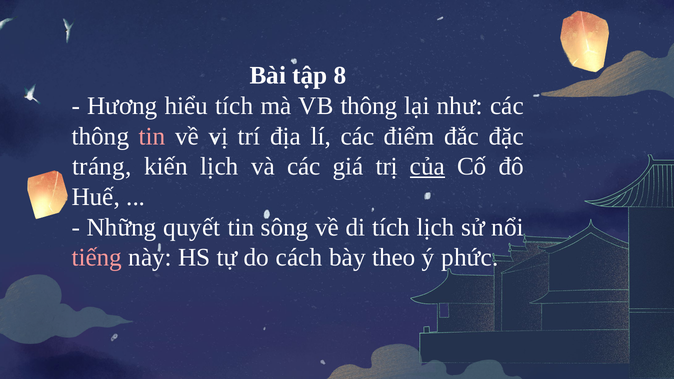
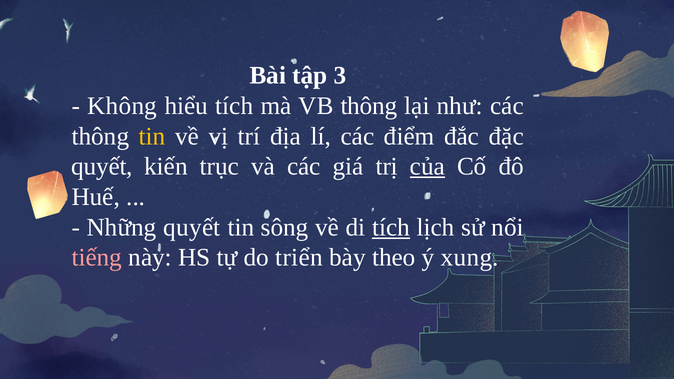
8: 8 -> 3
Hương: Hương -> Không
tin at (152, 136) colour: pink -> yellow
tráng at (102, 167): tráng -> quyết
kiến lịch: lịch -> trục
tích at (391, 227) underline: none -> present
cách: cách -> triển
phức: phức -> xung
